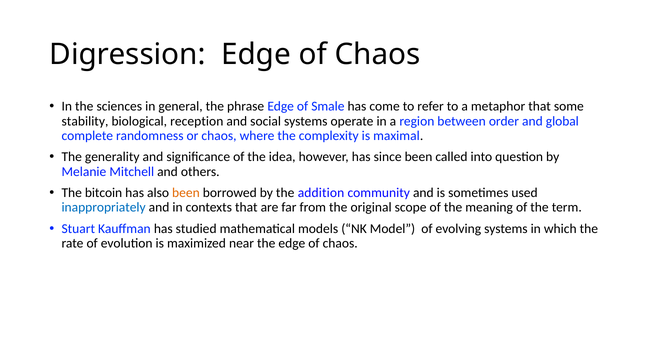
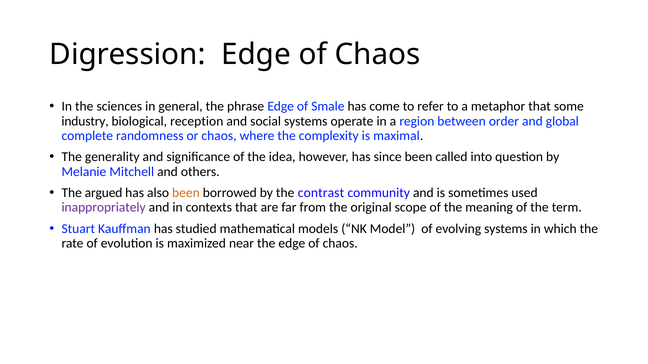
stability: stability -> industry
bitcoin: bitcoin -> argued
addition: addition -> contrast
inappropriately colour: blue -> purple
